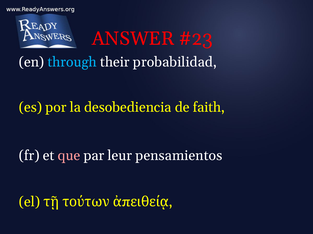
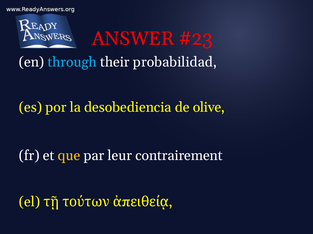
faith: faith -> olive
que colour: pink -> yellow
pensamientos: pensamientos -> contrairement
